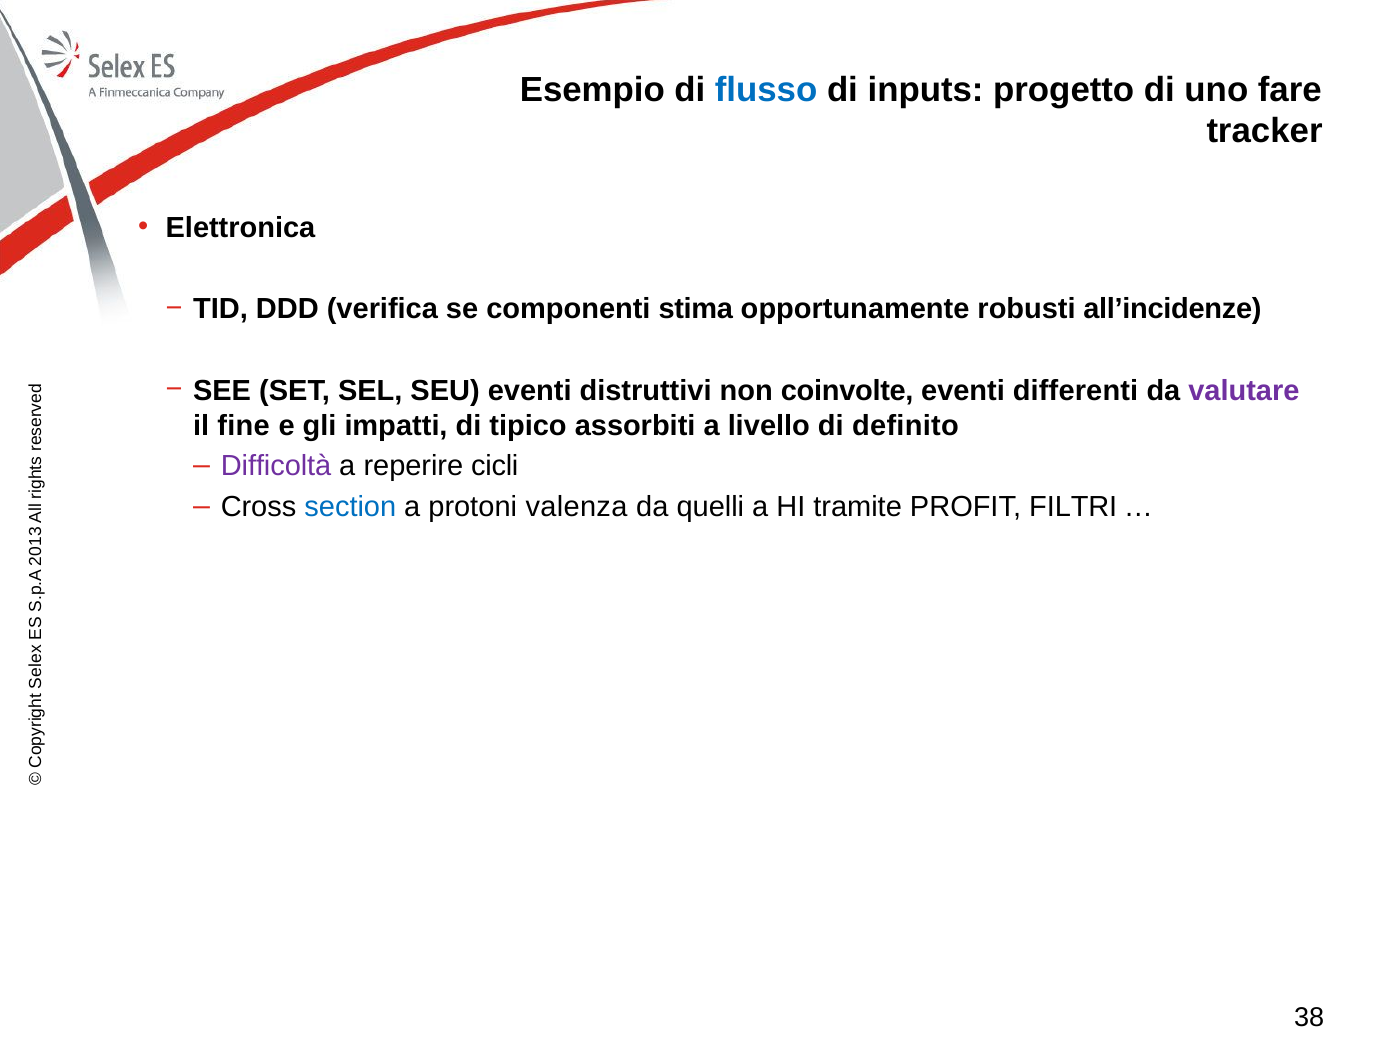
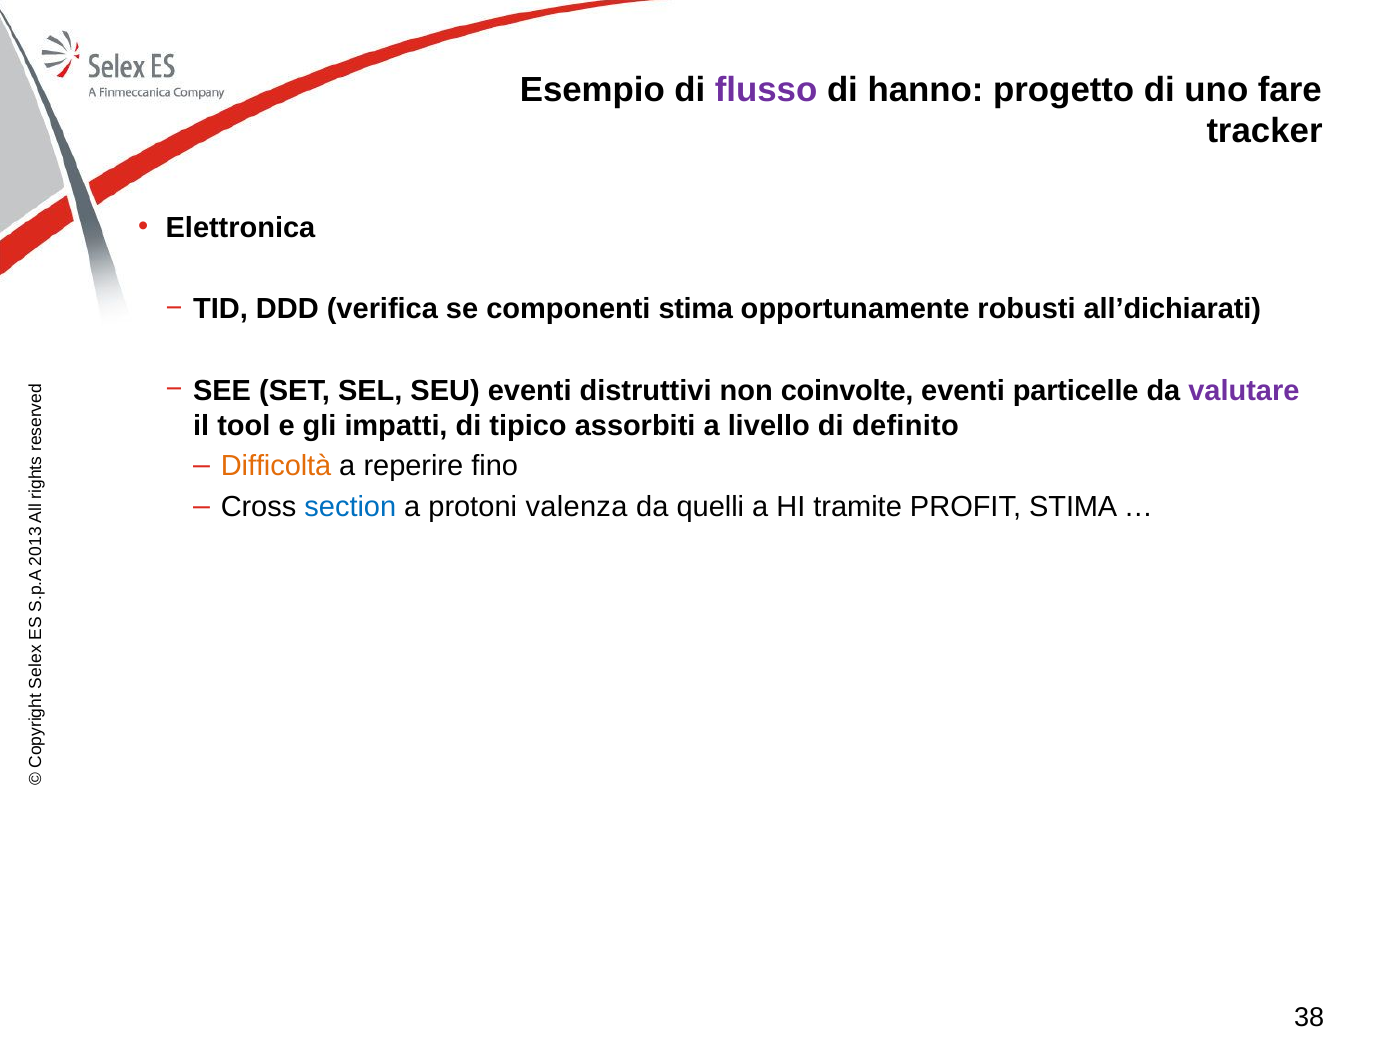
flusso colour: blue -> purple
inputs: inputs -> hanno
all’incidenze: all’incidenze -> all’dichiarati
differenti: differenti -> particelle
fine: fine -> tool
Difficoltà colour: purple -> orange
cicli: cicli -> fino
PROFIT FILTRI: FILTRI -> STIMA
